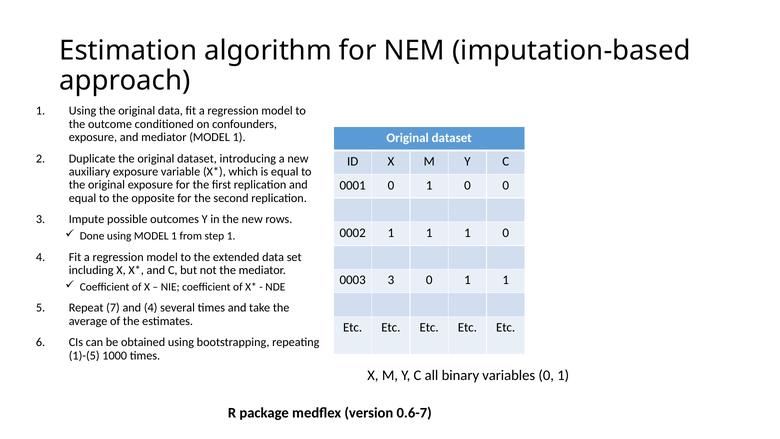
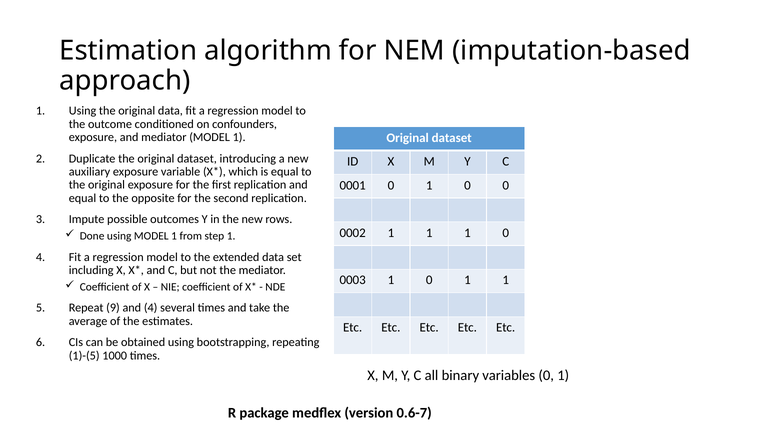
0003 3: 3 -> 1
7: 7 -> 9
